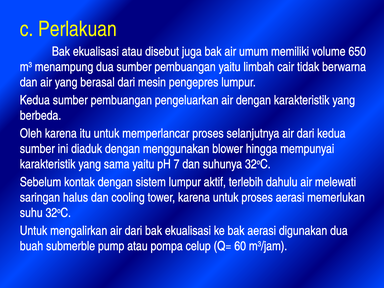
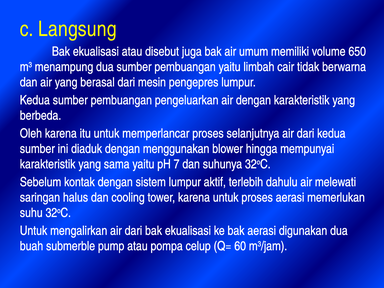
Perlakuan: Perlakuan -> Langsung
